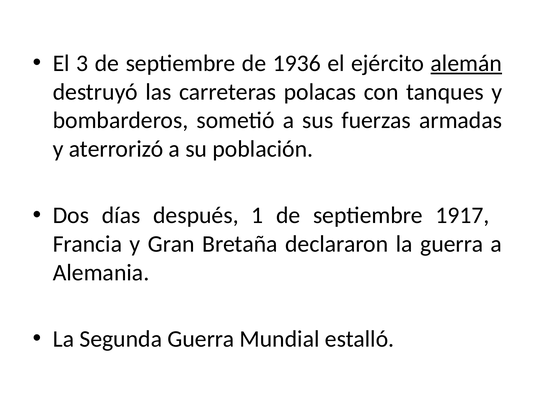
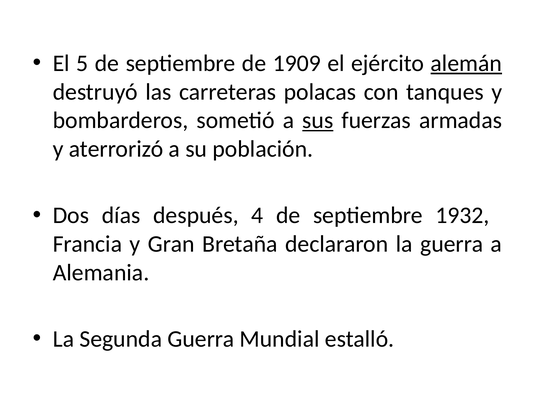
3: 3 -> 5
1936: 1936 -> 1909
sus underline: none -> present
1: 1 -> 4
1917: 1917 -> 1932
